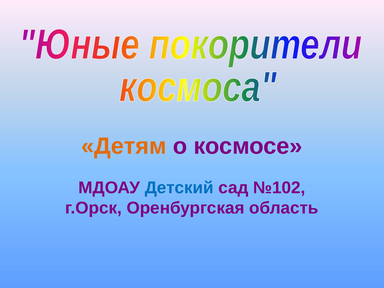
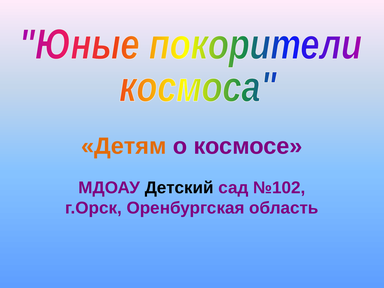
Детский colour: blue -> black
